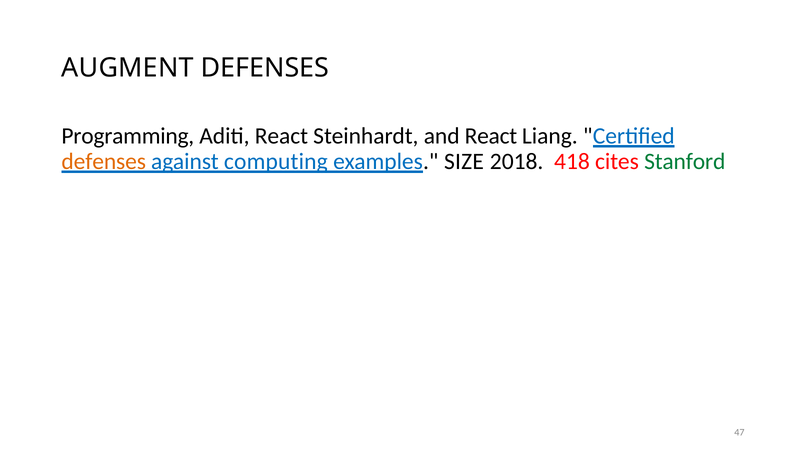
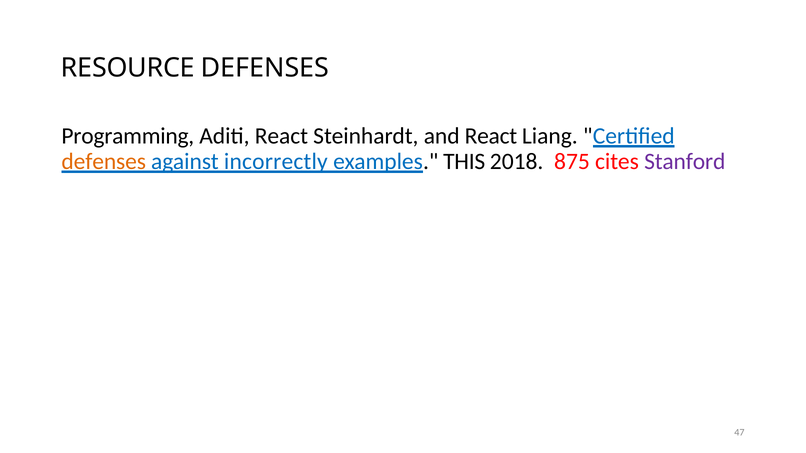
AUGMENT: AUGMENT -> RESOURCE
computing: computing -> incorrectly
SIZE: SIZE -> THIS
418: 418 -> 875
Stanford colour: green -> purple
